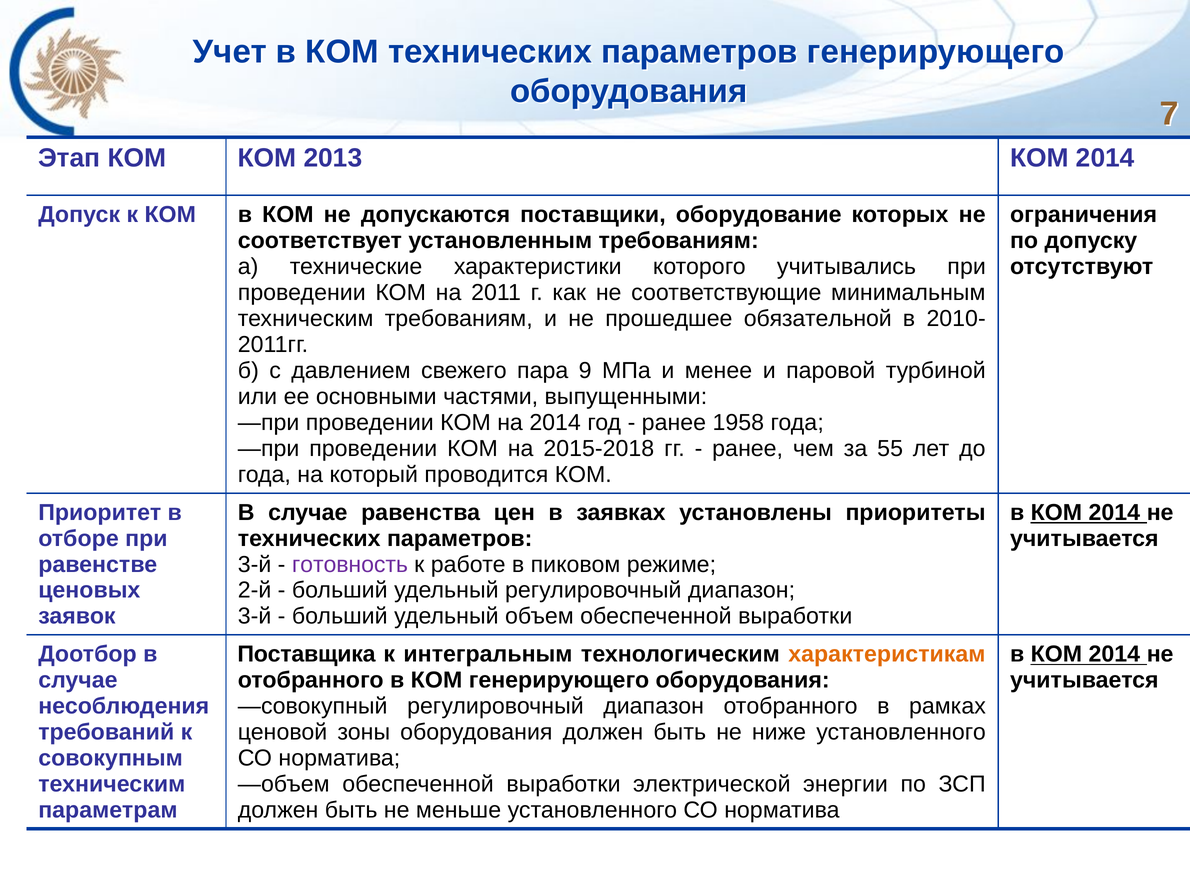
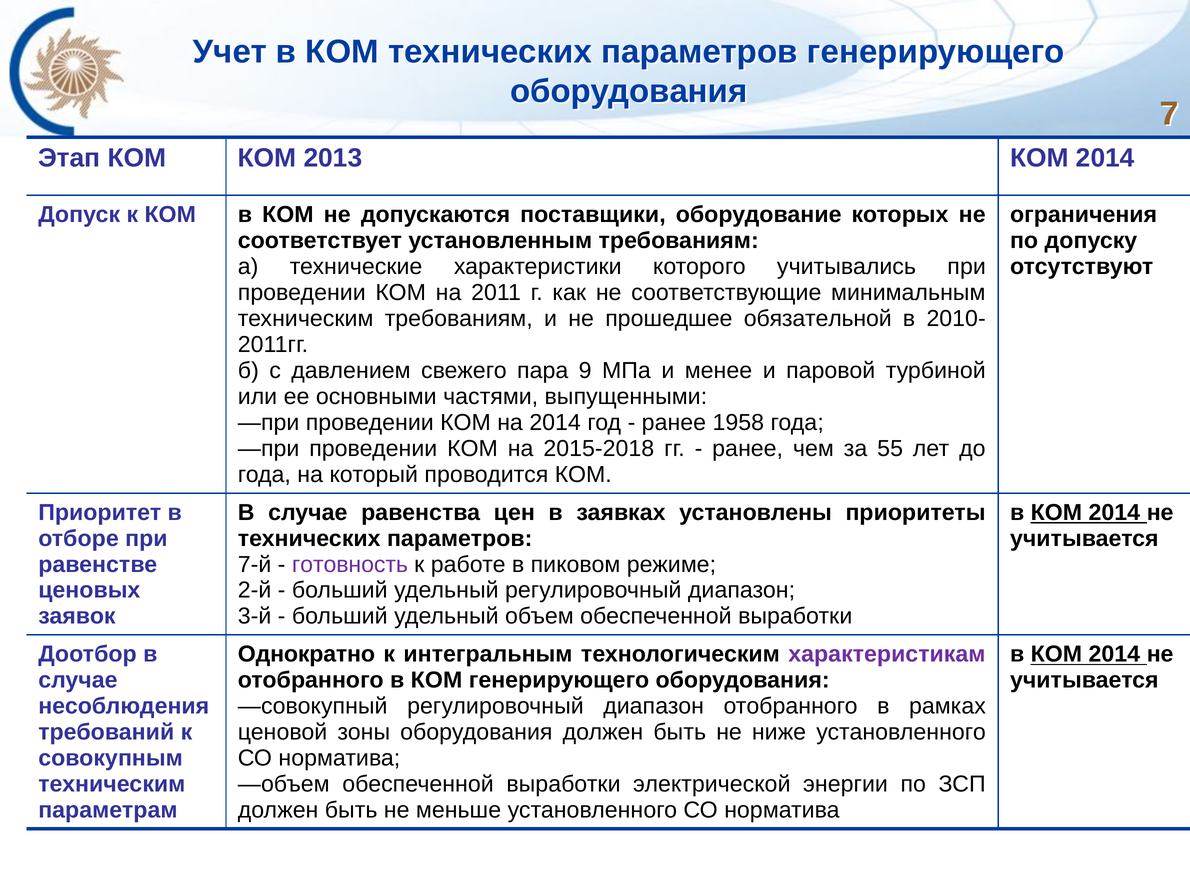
3-й at (255, 565): 3-й -> 7-й
Поставщика: Поставщика -> Однократно
характеристикам colour: orange -> purple
